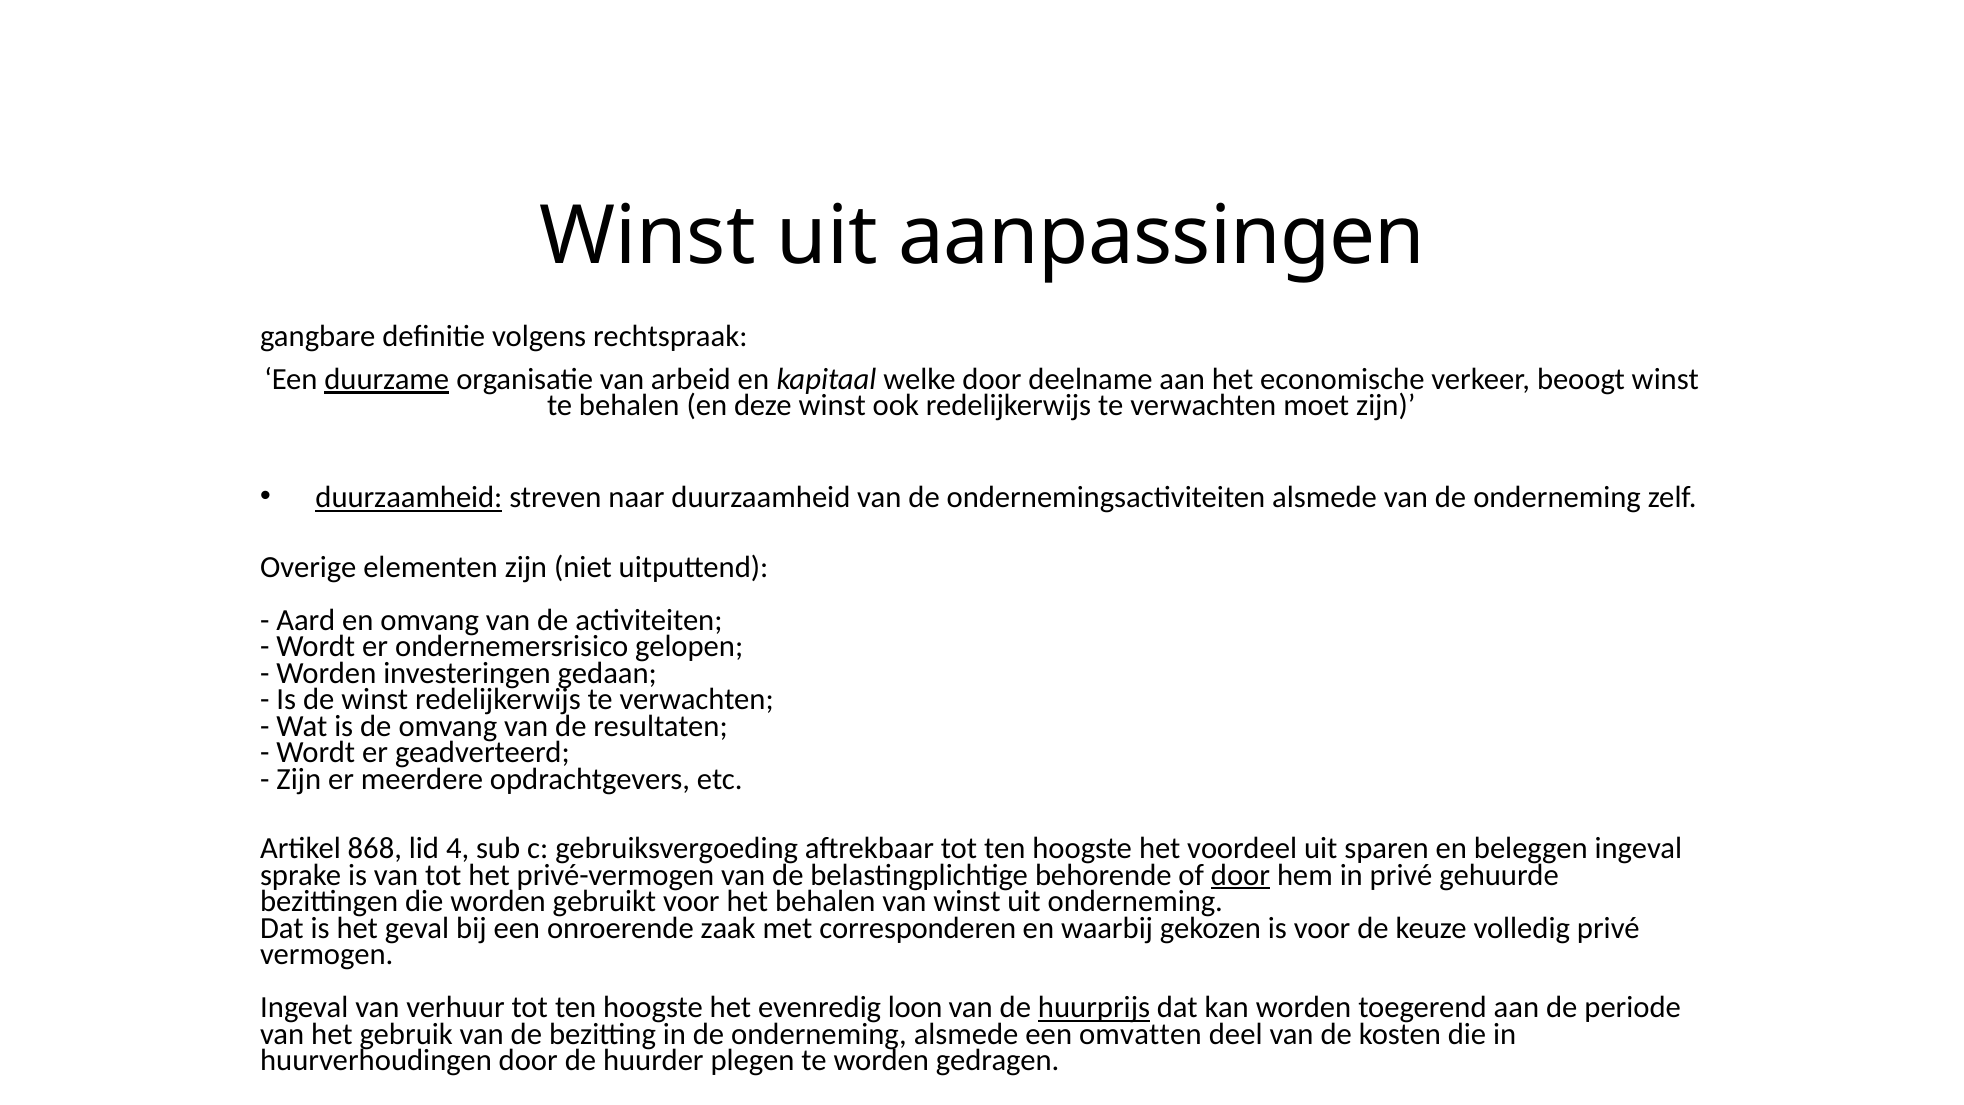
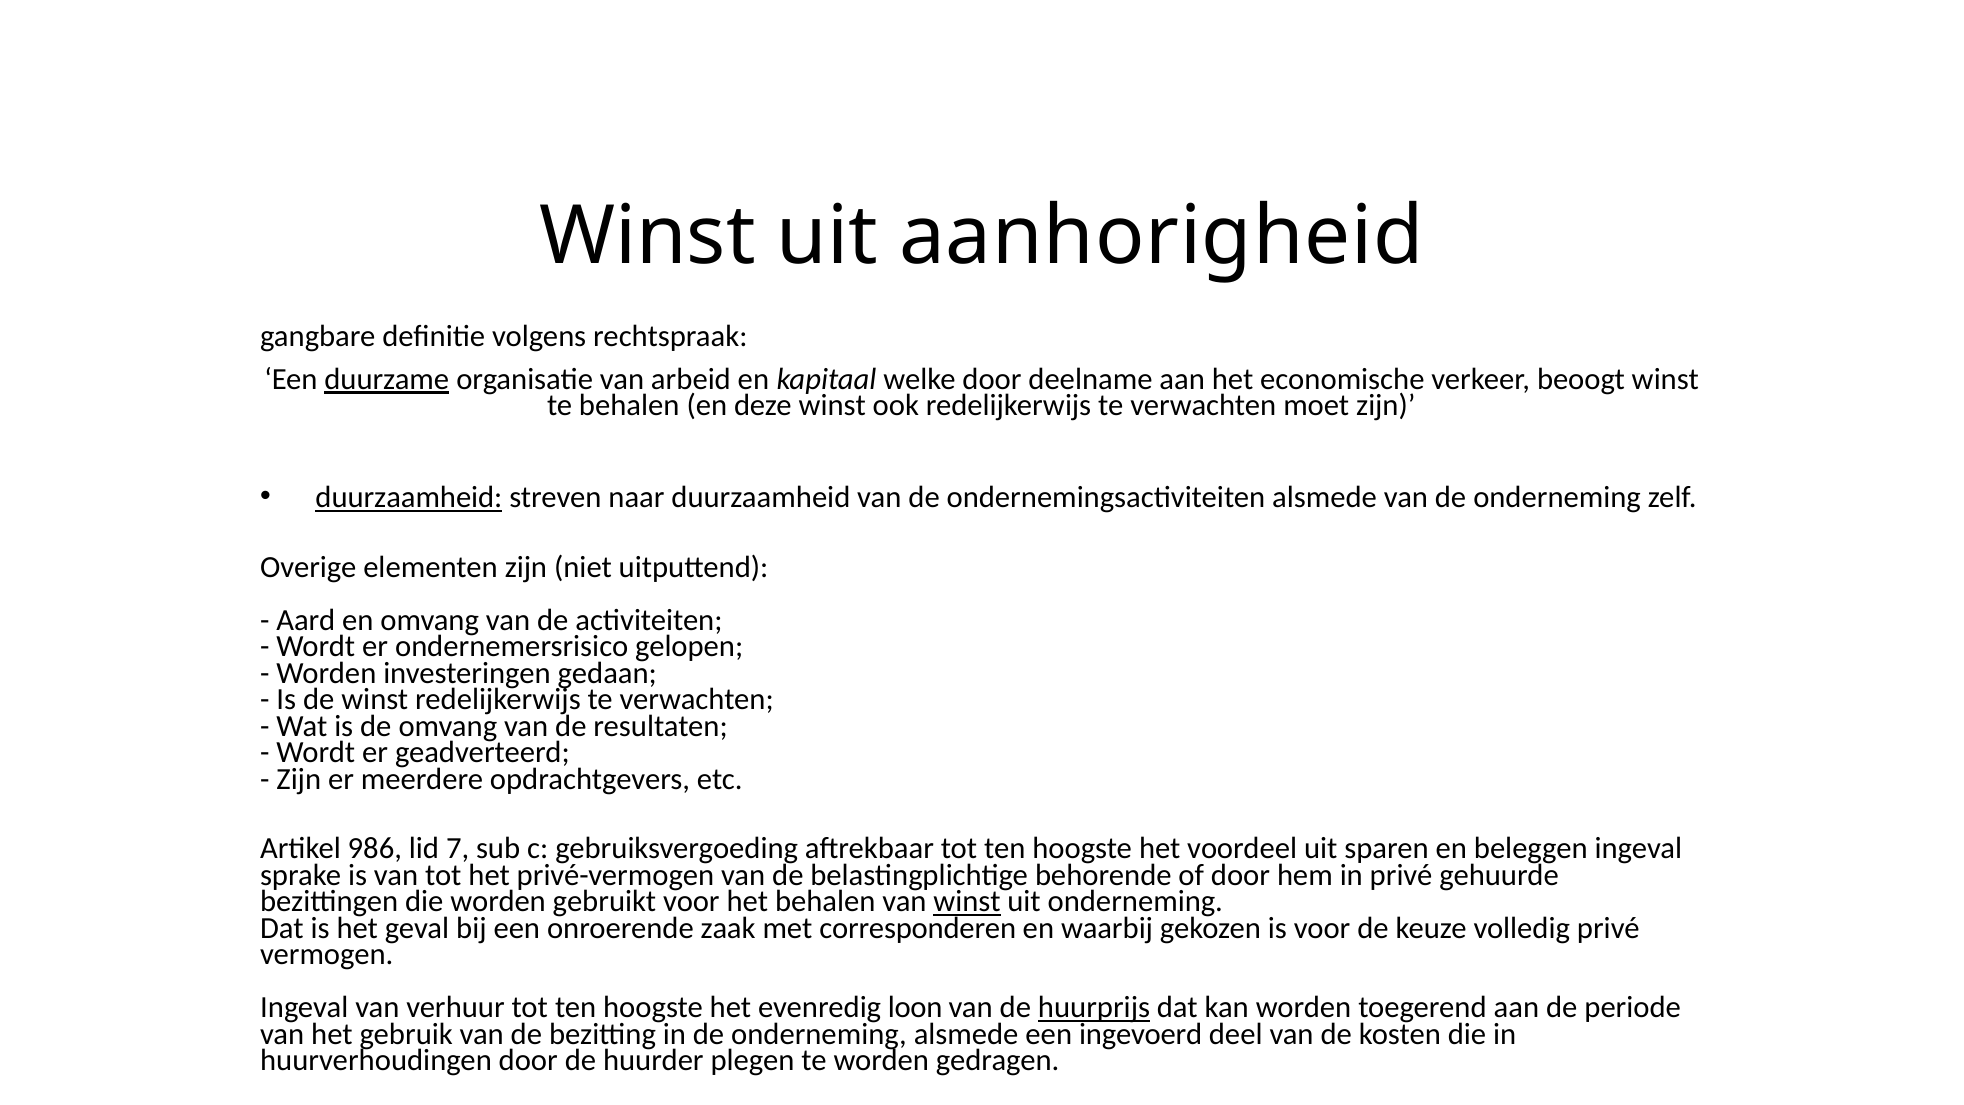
aanpassingen: aanpassingen -> aanhorigheid
868: 868 -> 986
4: 4 -> 7
door at (1240, 875) underline: present -> none
winst at (967, 901) underline: none -> present
omvatten: omvatten -> ingevoerd
